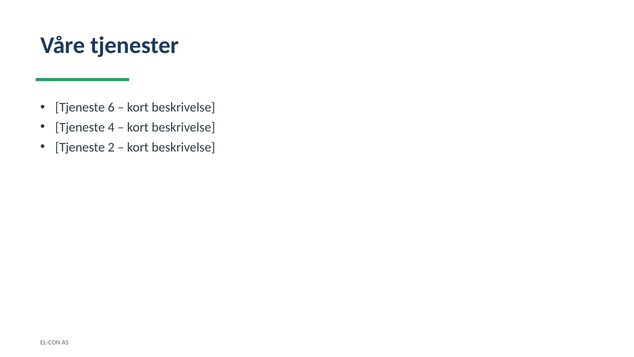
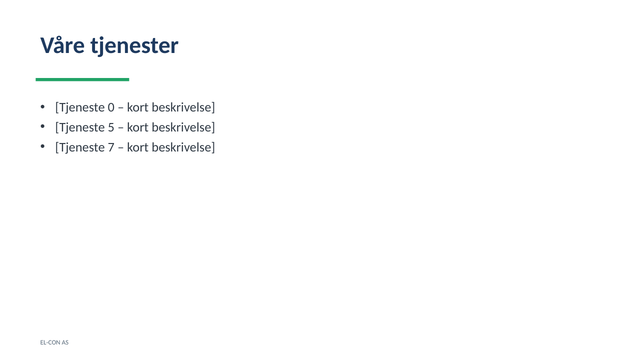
6: 6 -> 0
4: 4 -> 5
2: 2 -> 7
